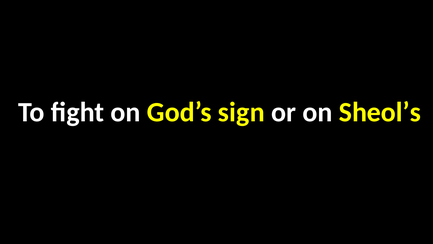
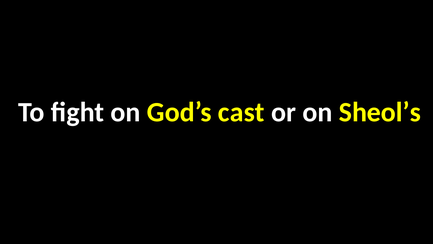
sign: sign -> cast
